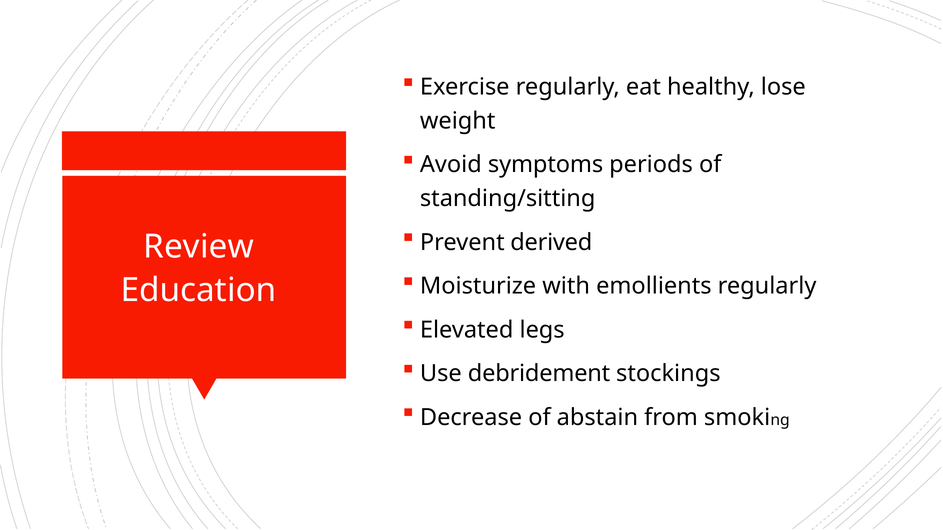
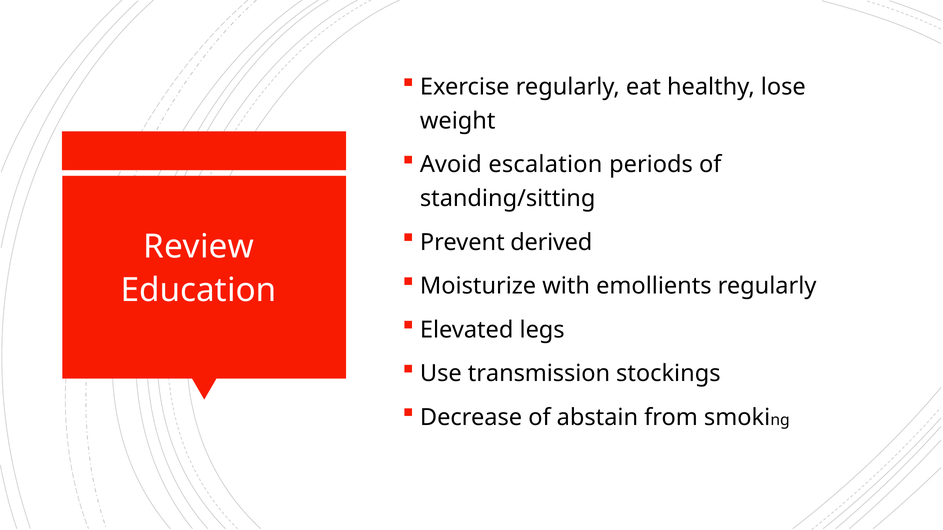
symptoms: symptoms -> escalation
debridement: debridement -> transmission
